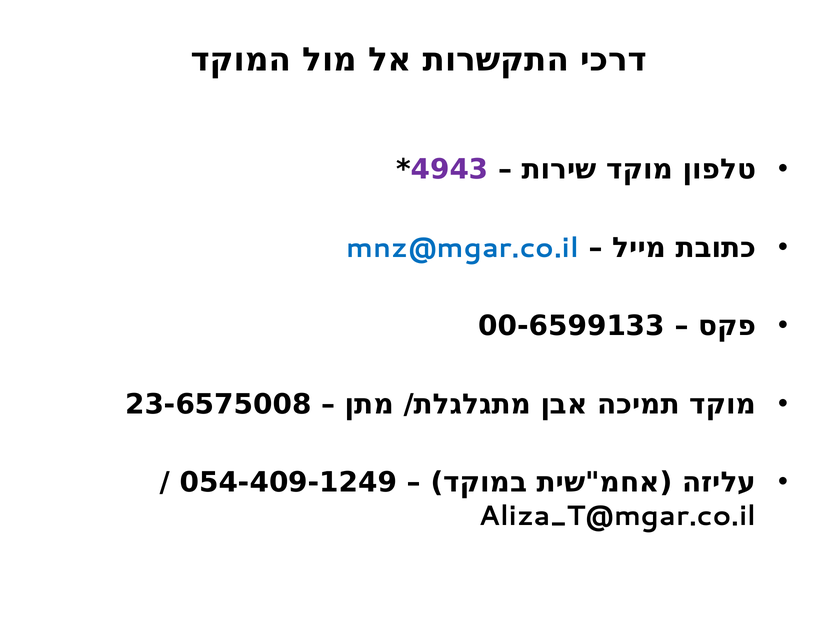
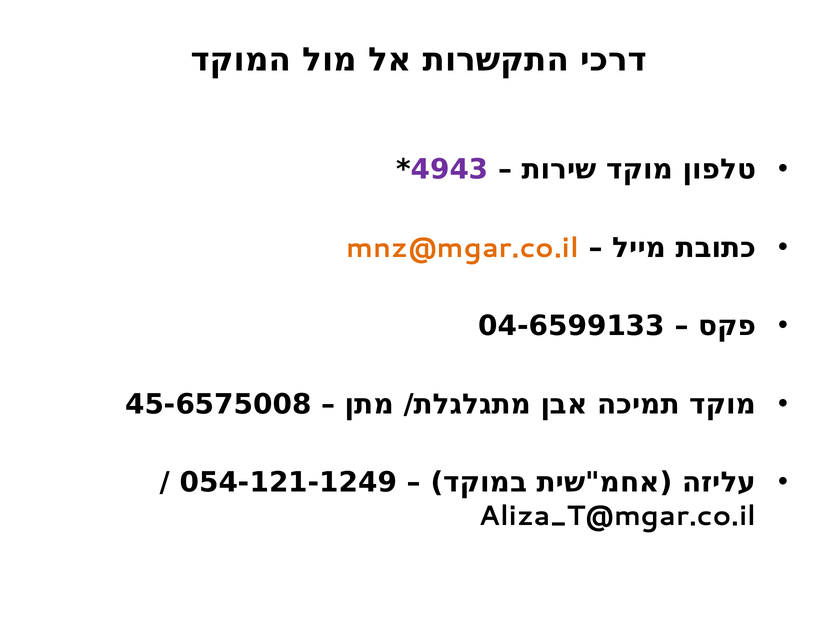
mnz@mgar.co.il colour: blue -> orange
00-6599133: 00-6599133 -> 04-6599133
23-6575008: 23-6575008 -> 45-6575008
054-409-1249: 054-409-1249 -> 054-121-1249
